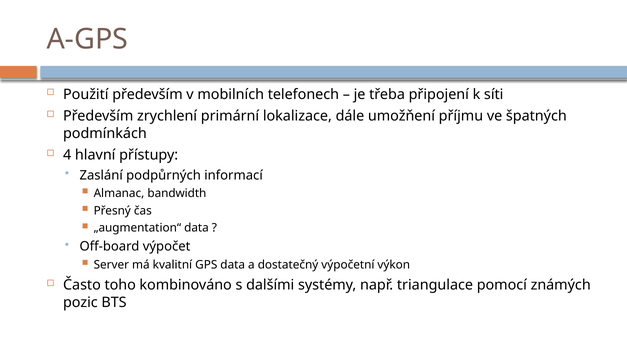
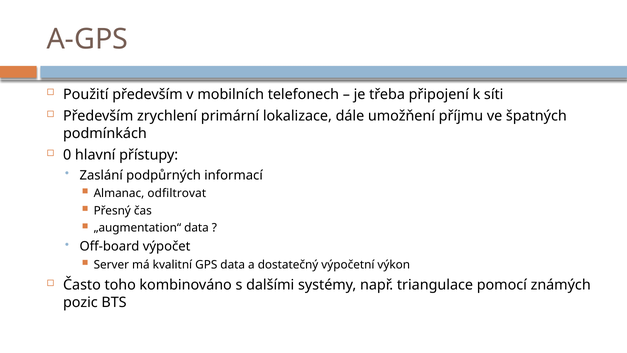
4: 4 -> 0
bandwidth: bandwidth -> odfiltrovat
